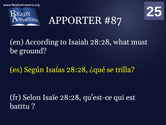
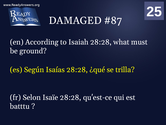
APPORTER: APPORTER -> DAMAGED
